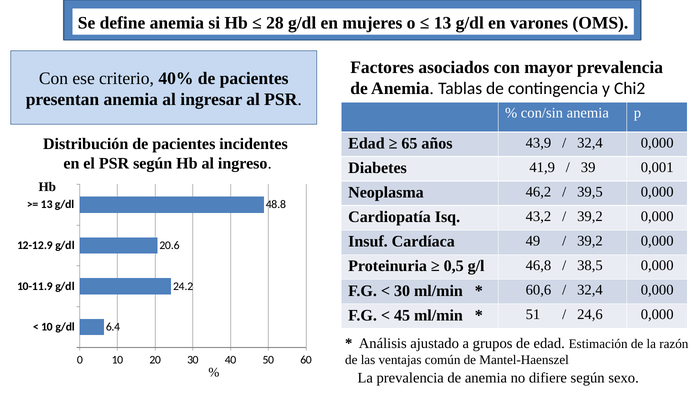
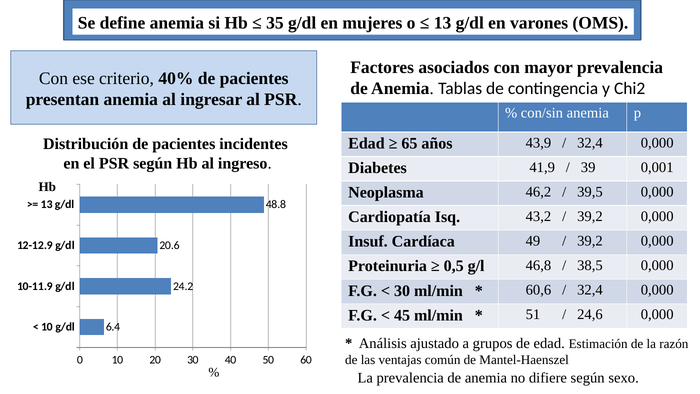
28: 28 -> 35
